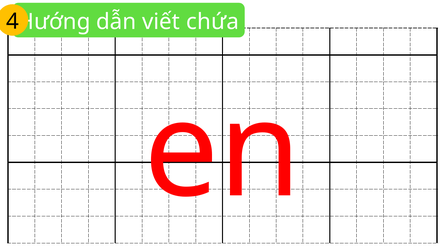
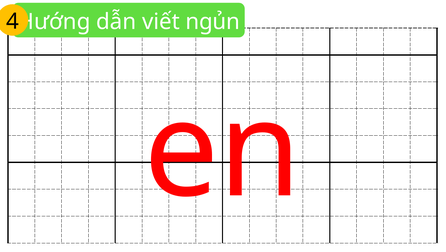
chứa: chứa -> ngủn
